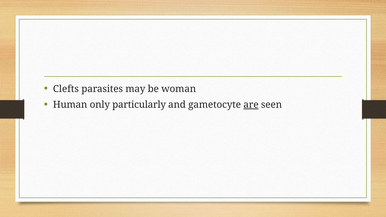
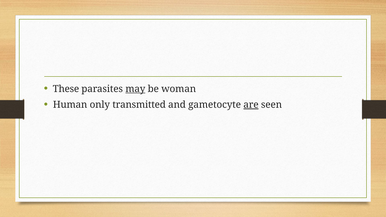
Clefts: Clefts -> These
may underline: none -> present
particularly: particularly -> transmitted
